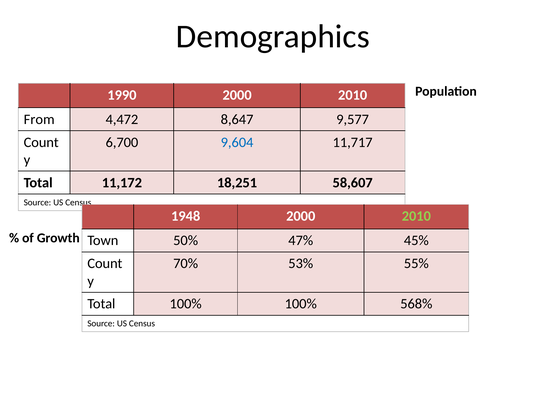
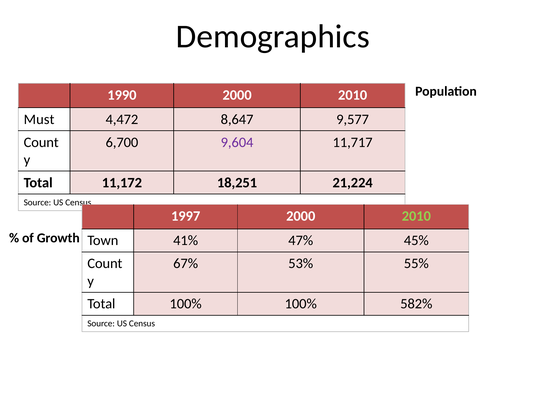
From: From -> Must
9,604 colour: blue -> purple
58,607: 58,607 -> 21,224
1948: 1948 -> 1997
50%: 50% -> 41%
70%: 70% -> 67%
568%: 568% -> 582%
